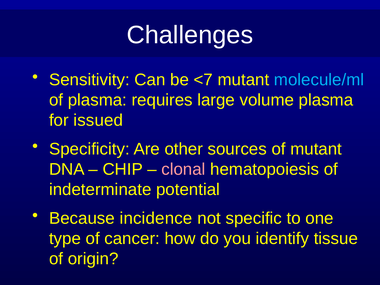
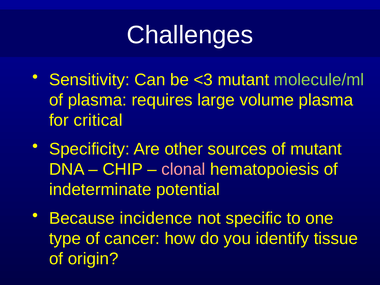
<7: <7 -> <3
molecule/ml colour: light blue -> light green
issued: issued -> critical
